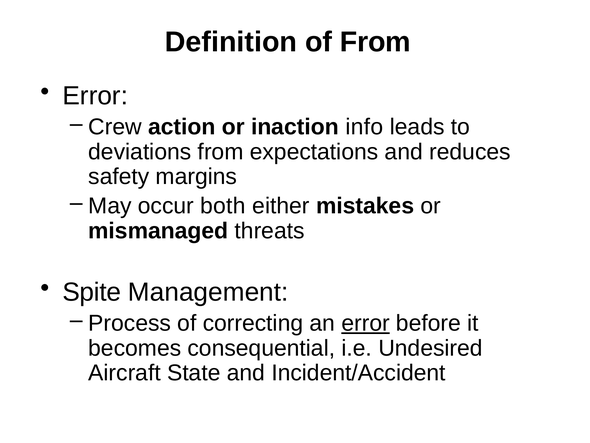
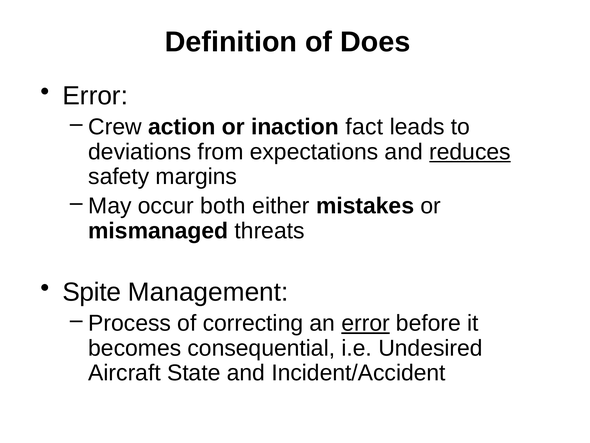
of From: From -> Does
info: info -> fact
reduces underline: none -> present
